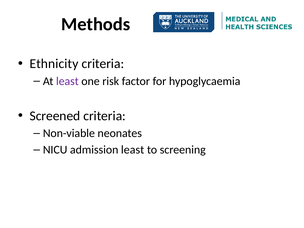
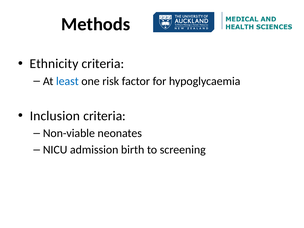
least at (67, 81) colour: purple -> blue
Screened: Screened -> Inclusion
admission least: least -> birth
